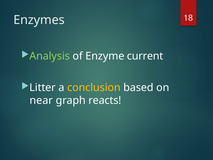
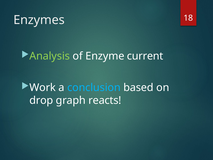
Litter: Litter -> Work
conclusion colour: yellow -> light blue
near: near -> drop
